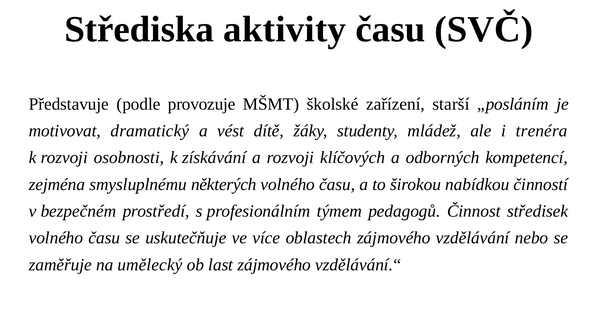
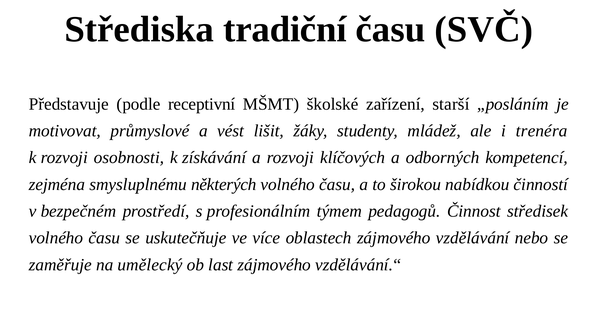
aktivity: aktivity -> tradiční
provozuje: provozuje -> receptivní
dramatický: dramatický -> průmyslové
dítě: dítě -> lišit
